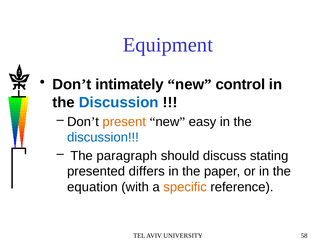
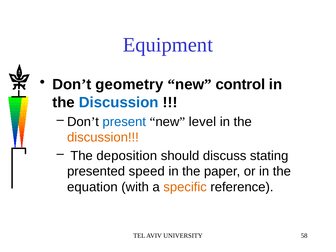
intimately: intimately -> geometry
present colour: orange -> blue
easy: easy -> level
discussion at (103, 137) colour: blue -> orange
paragraph: paragraph -> deposition
differs: differs -> speed
